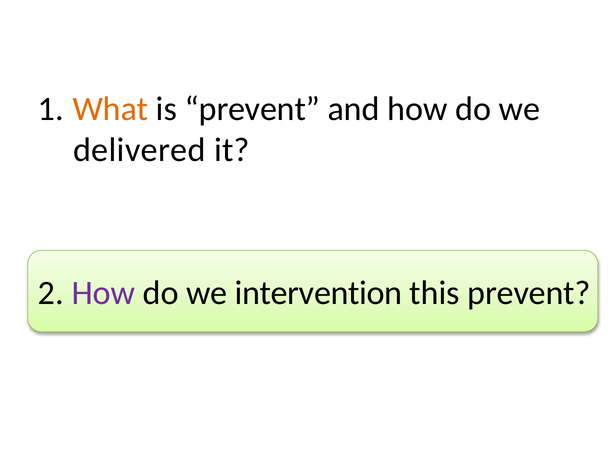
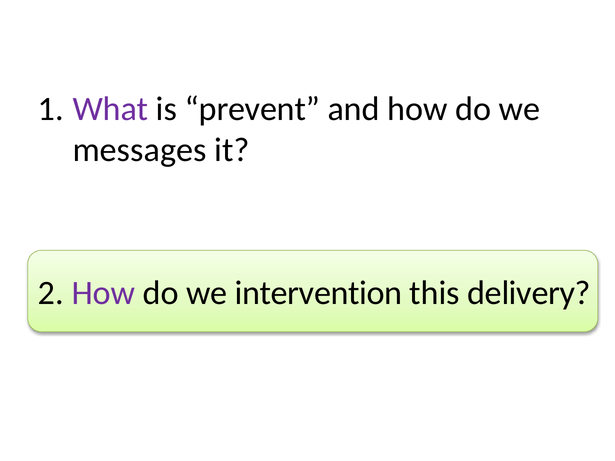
What colour: orange -> purple
delivered: delivered -> messages
this prevent: prevent -> delivery
